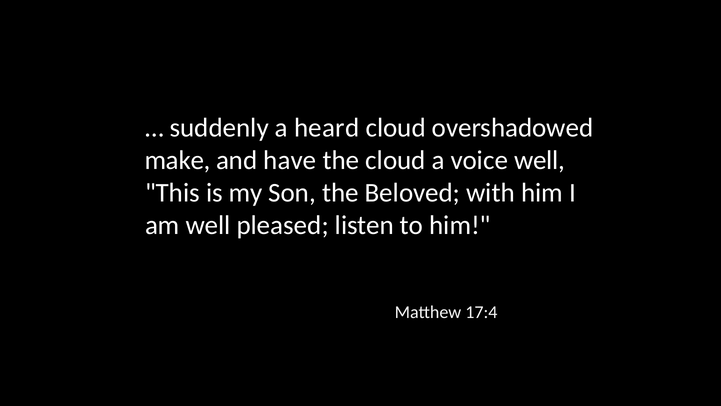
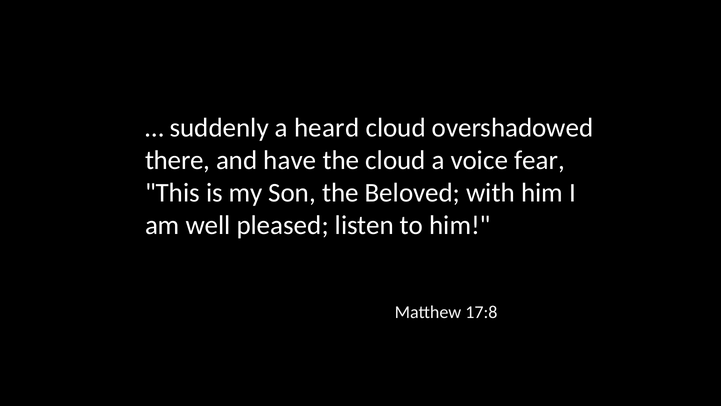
make: make -> there
voice well: well -> fear
17:4: 17:4 -> 17:8
